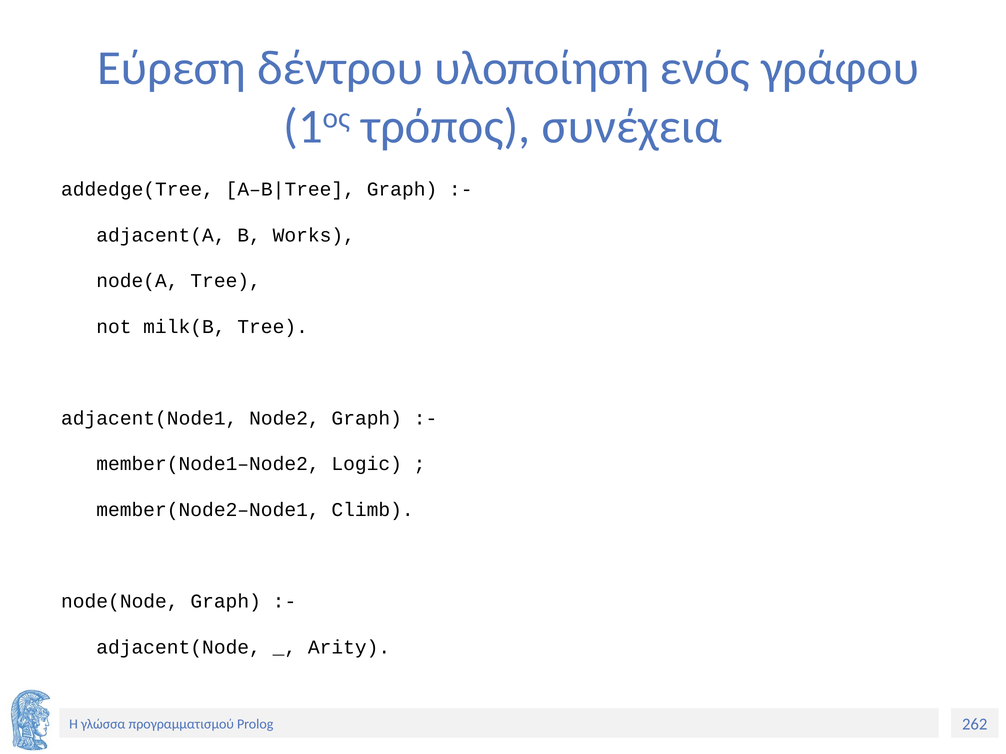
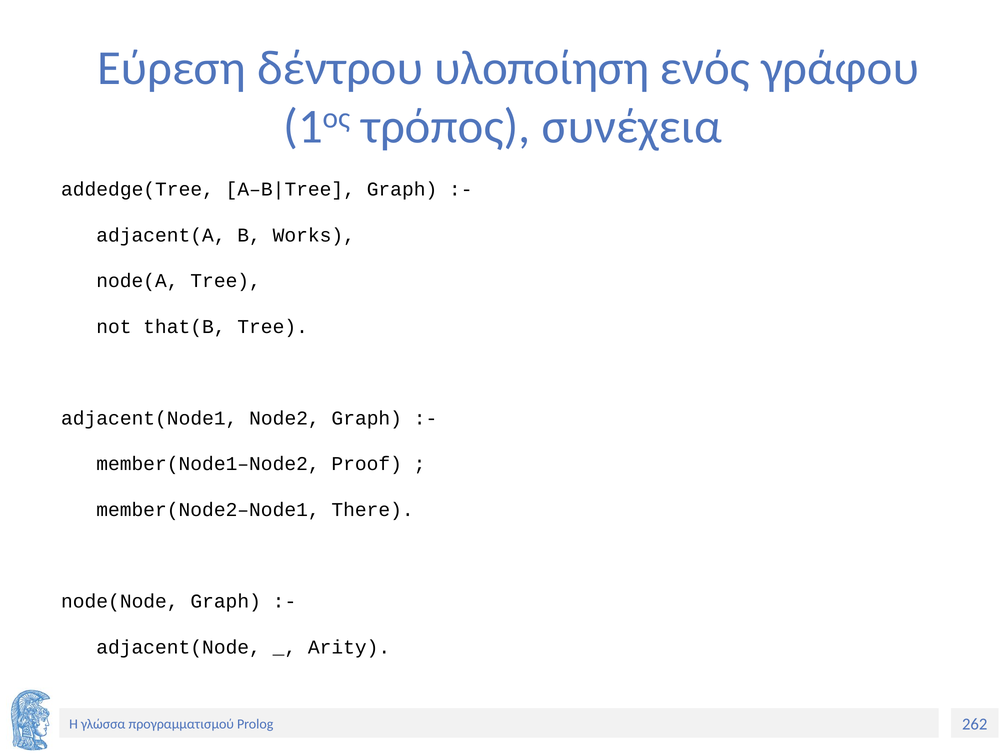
milk(B: milk(B -> that(B
Logic: Logic -> Proof
Climb: Climb -> There
